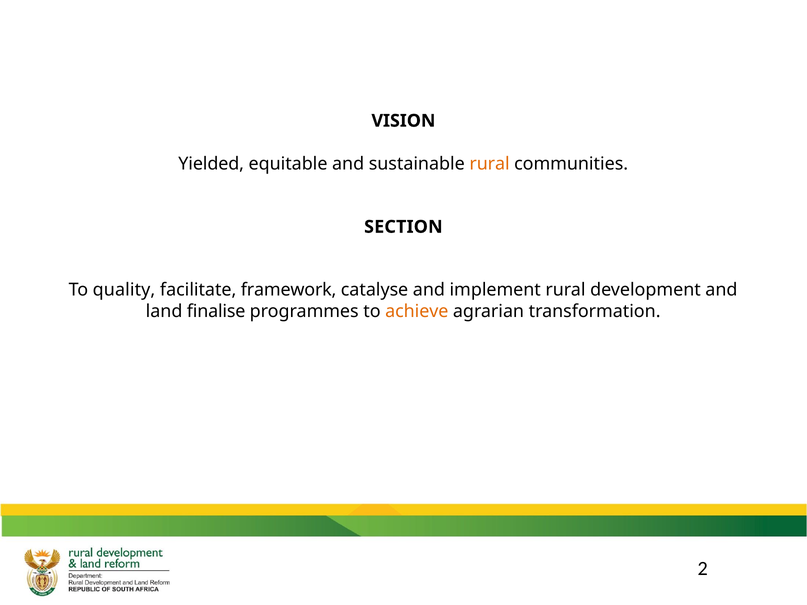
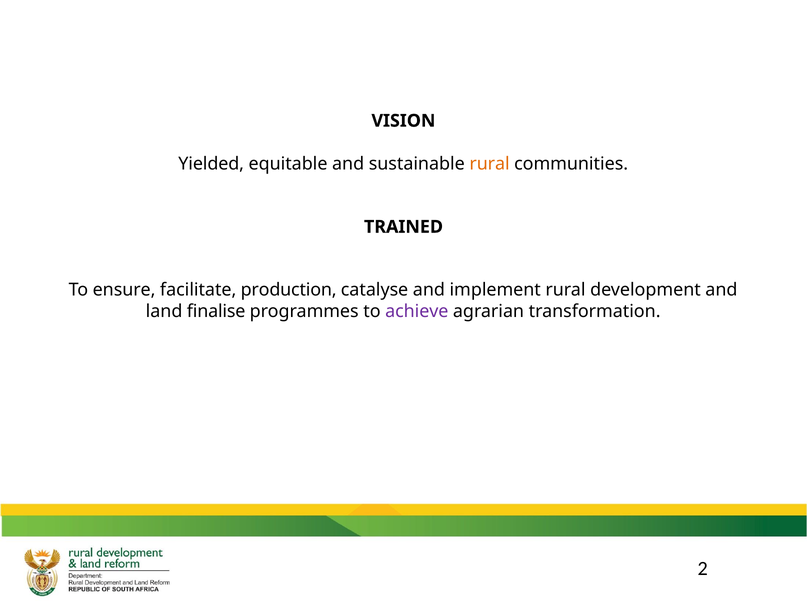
SECTION: SECTION -> TRAINED
quality: quality -> ensure
framework: framework -> production
achieve colour: orange -> purple
